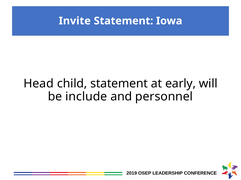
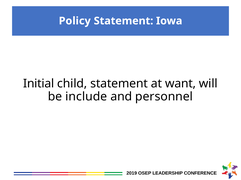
Invite: Invite -> Policy
Head: Head -> Initial
early: early -> want
